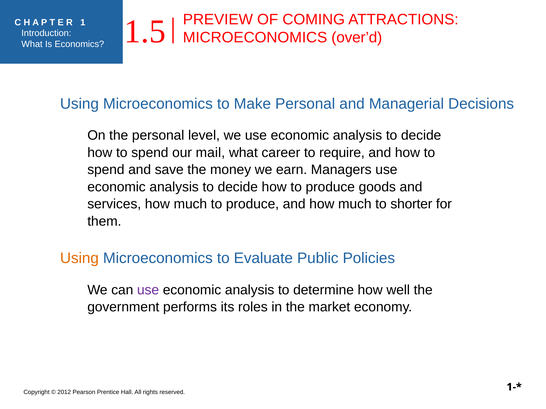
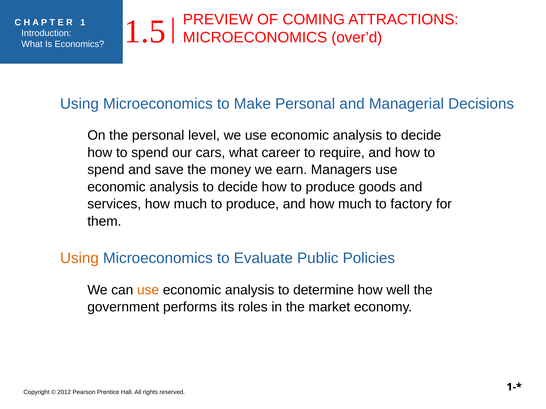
mail: mail -> cars
shorter: shorter -> factory
use at (148, 290) colour: purple -> orange
